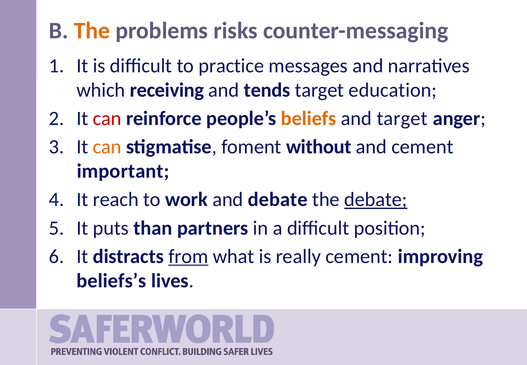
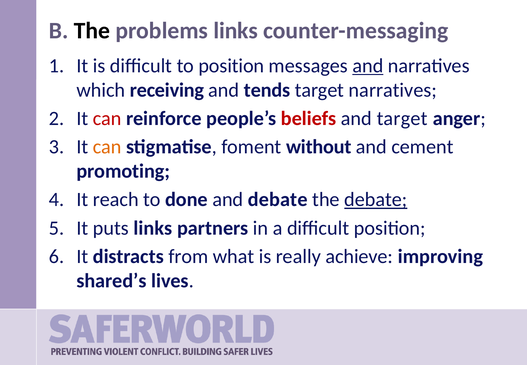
The at (92, 31) colour: orange -> black
problems risks: risks -> links
to practice: practice -> position
and at (368, 66) underline: none -> present
target education: education -> narratives
beliefs colour: orange -> red
important: important -> promoting
work: work -> done
puts than: than -> links
from underline: present -> none
really cement: cement -> achieve
beliefs’s: beliefs’s -> shared’s
